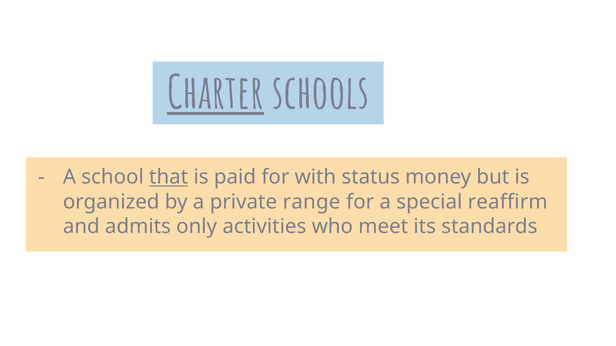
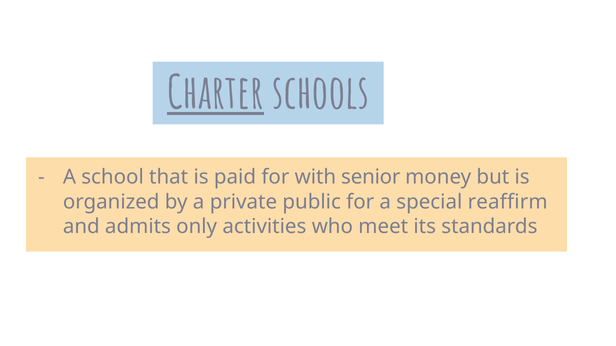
that underline: present -> none
status: status -> senior
range: range -> public
